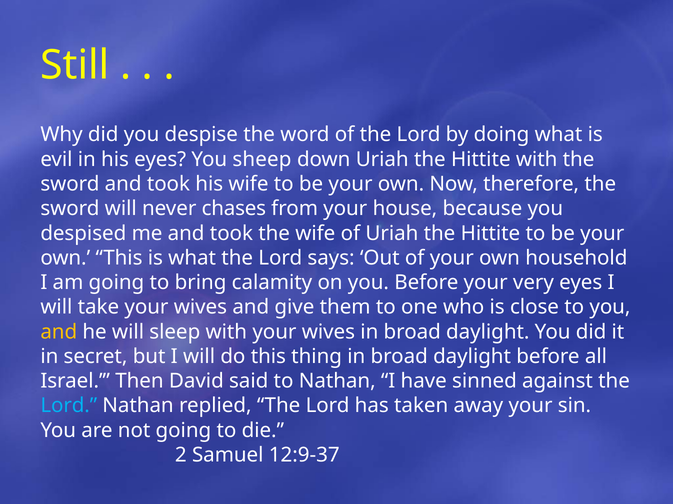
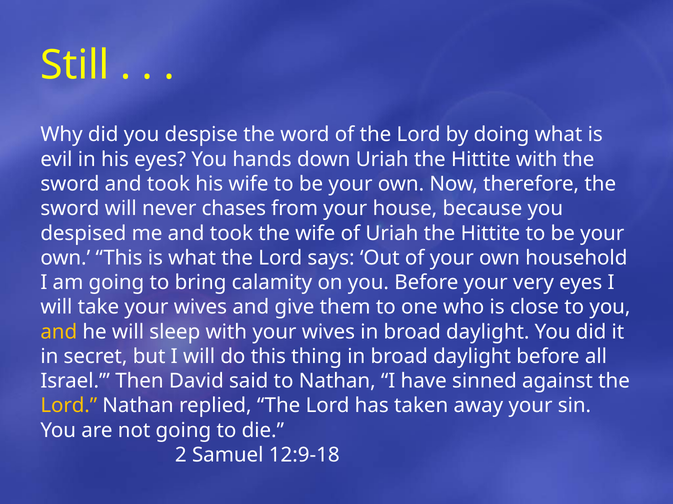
sheep: sheep -> hands
Lord at (69, 406) colour: light blue -> yellow
12:9-37: 12:9-37 -> 12:9-18
